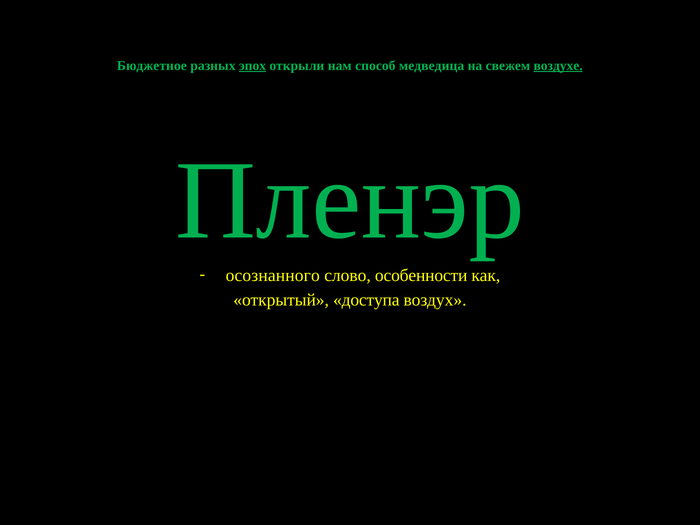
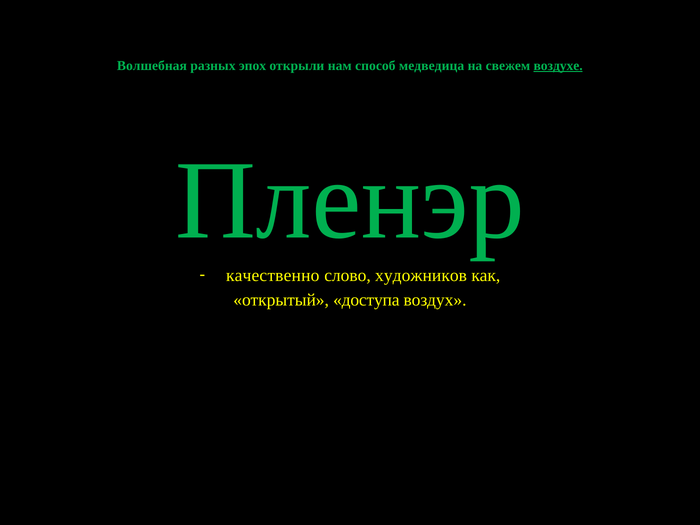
Бюджетное: Бюджетное -> Волшебная
эпох underline: present -> none
осознанного: осознанного -> качественно
особенности: особенности -> художников
